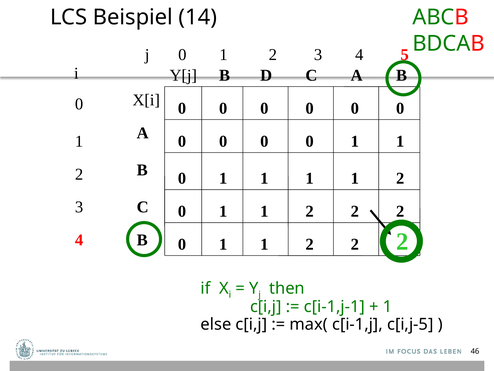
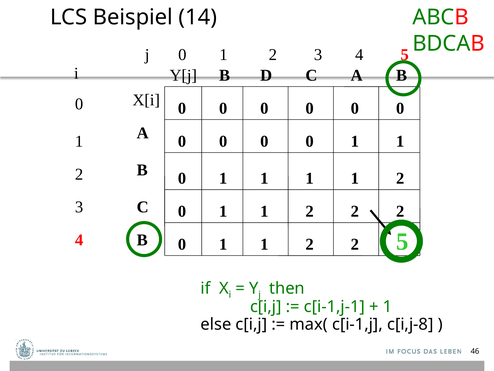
2 2 2: 2 -> 5
c[i,j-5: c[i,j-5 -> c[i,j-8
